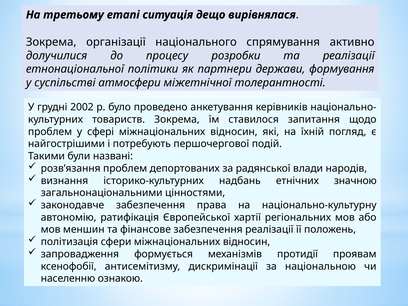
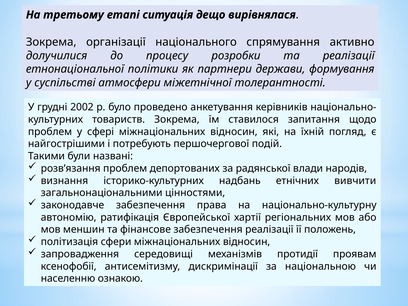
значною: значною -> вивчити
формується: формується -> середовищі
